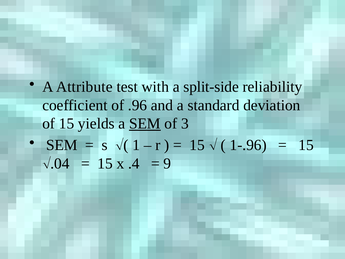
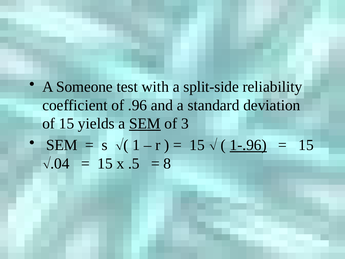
Attribute: Attribute -> Someone
1-.96 underline: none -> present
.4: .4 -> .5
9: 9 -> 8
